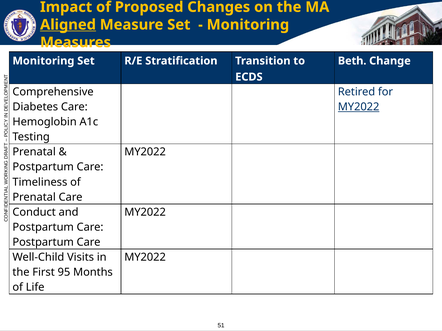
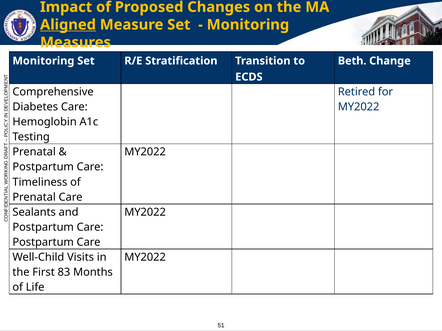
MY2022 at (359, 107) underline: present -> none
Conduct: Conduct -> Sealants
95: 95 -> 83
